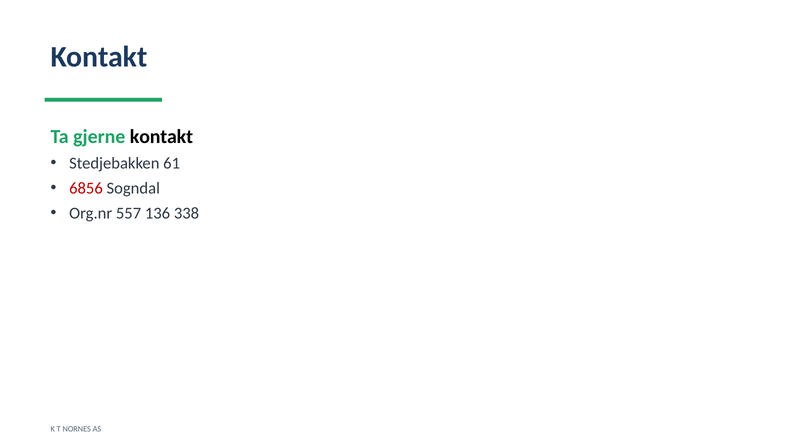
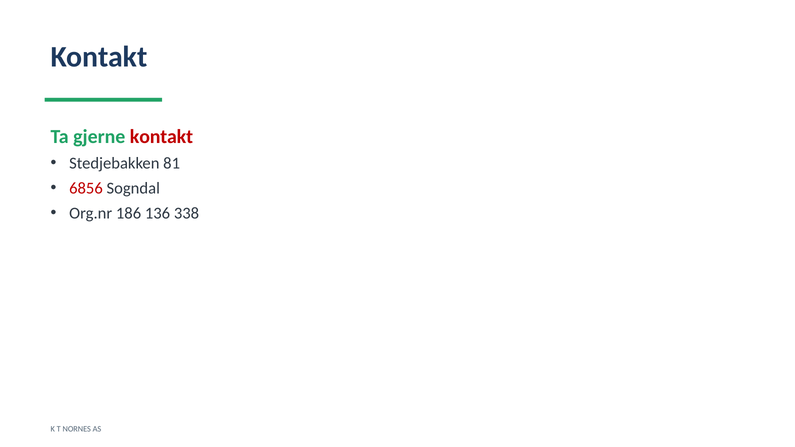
kontakt at (161, 137) colour: black -> red
61: 61 -> 81
557: 557 -> 186
